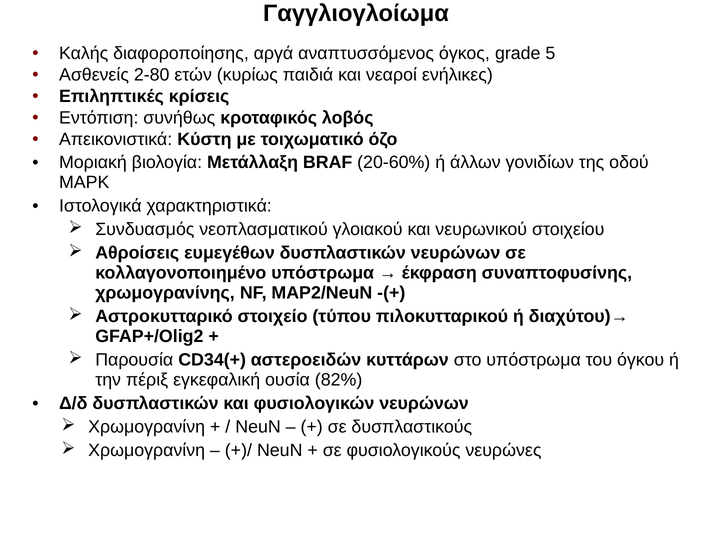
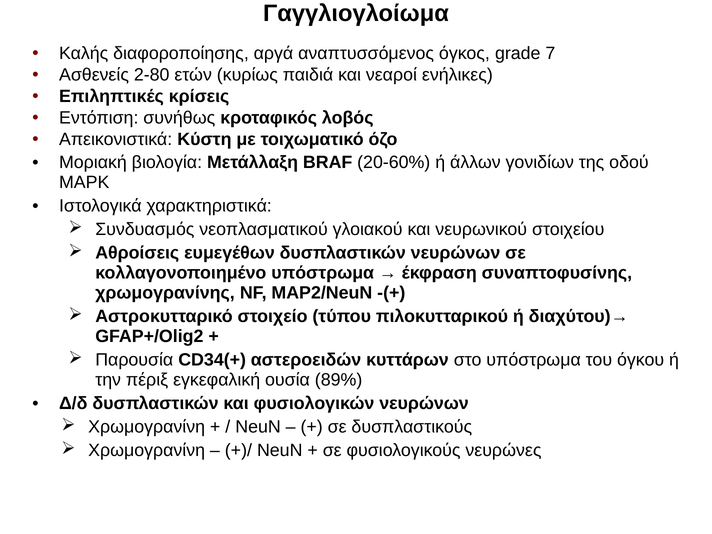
5: 5 -> 7
82%: 82% -> 89%
